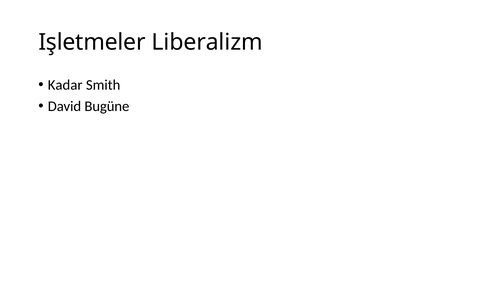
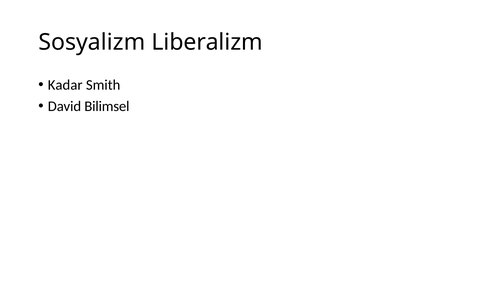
Işletmeler: Işletmeler -> Sosyalizm
Bugüne: Bugüne -> Bilimsel
